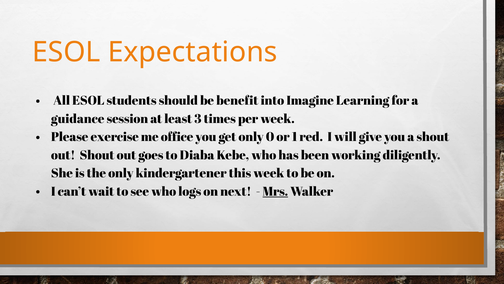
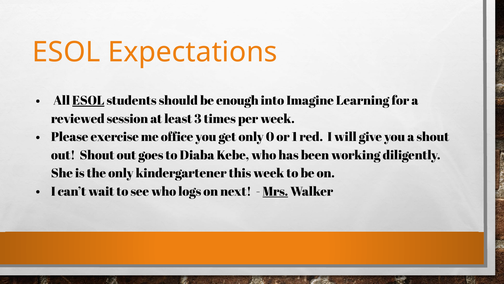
ESOL at (88, 101) underline: none -> present
benefit: benefit -> enough
guidance: guidance -> reviewed
